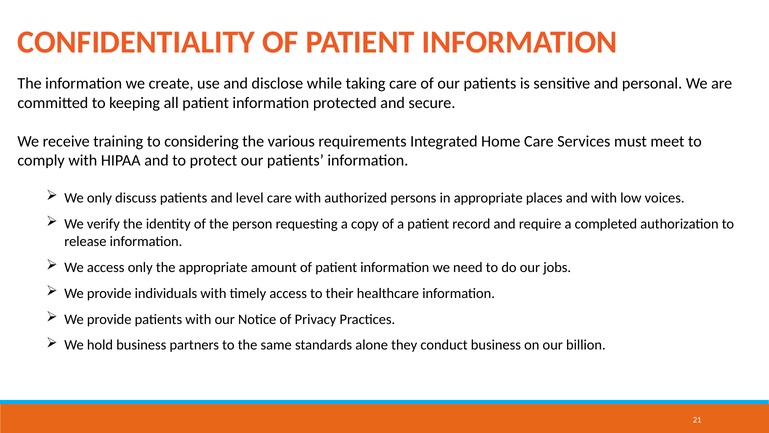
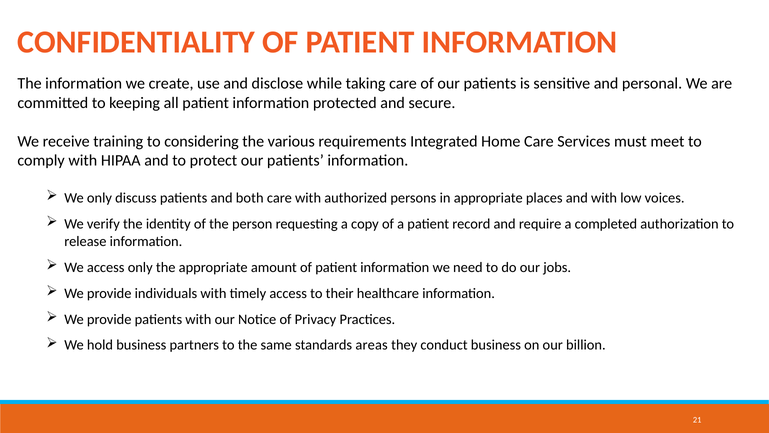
level: level -> both
alone: alone -> areas
